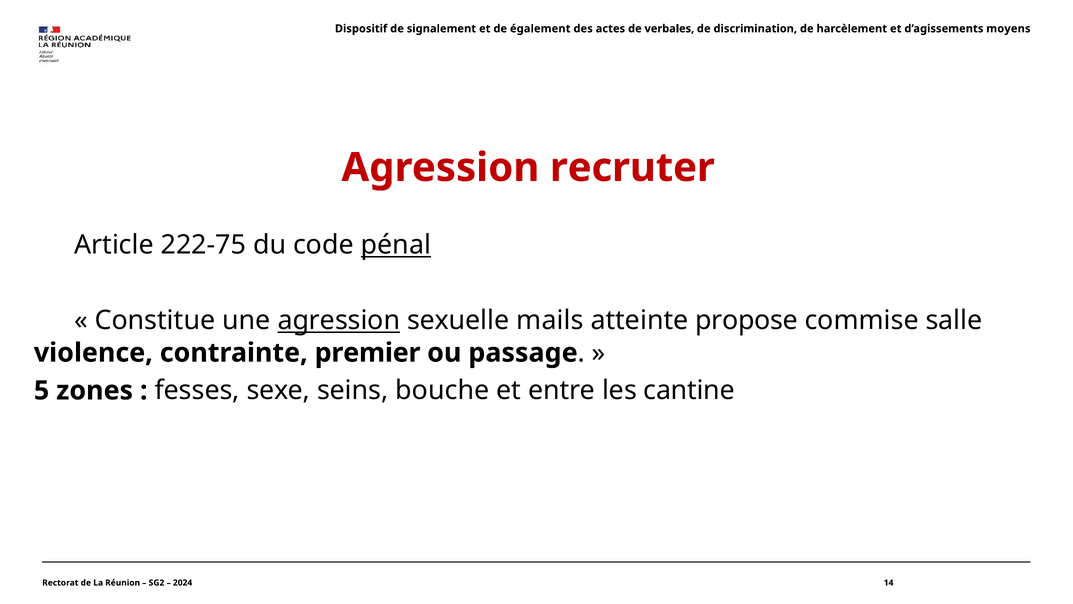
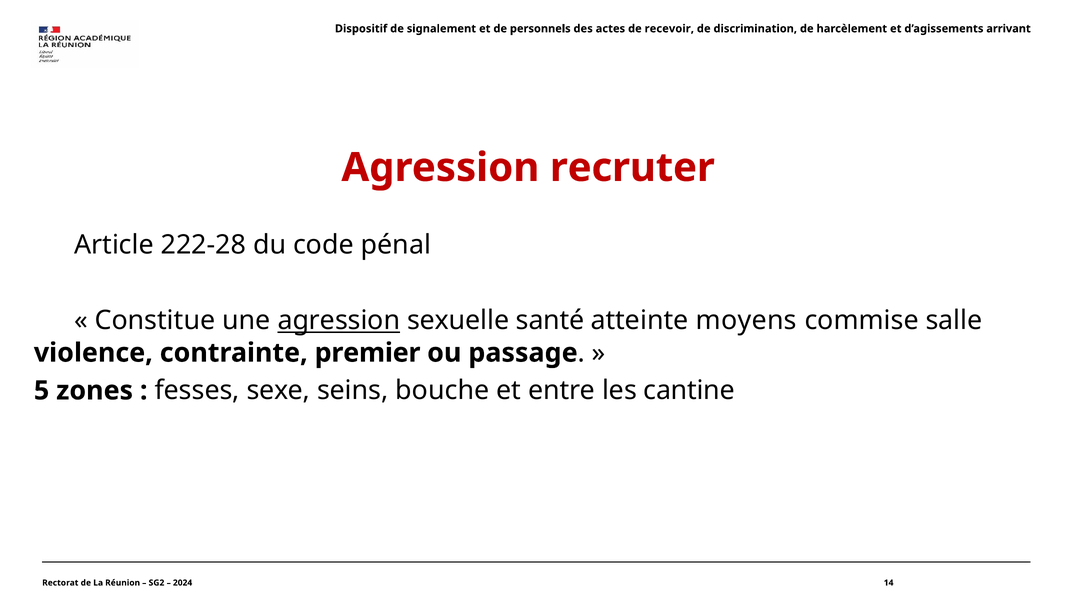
également: également -> personnels
verbales: verbales -> recevoir
moyens: moyens -> arrivant
222-75: 222-75 -> 222-28
pénal underline: present -> none
mails: mails -> santé
propose: propose -> moyens
